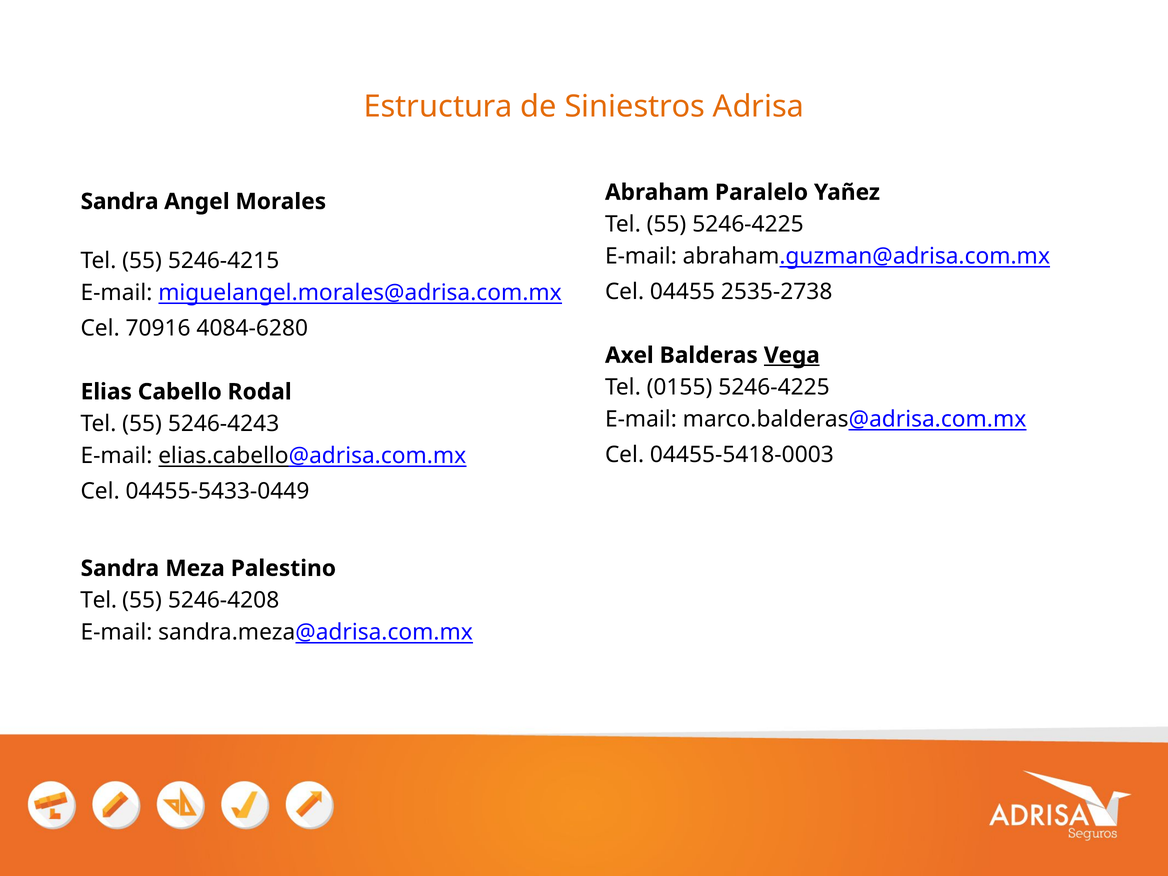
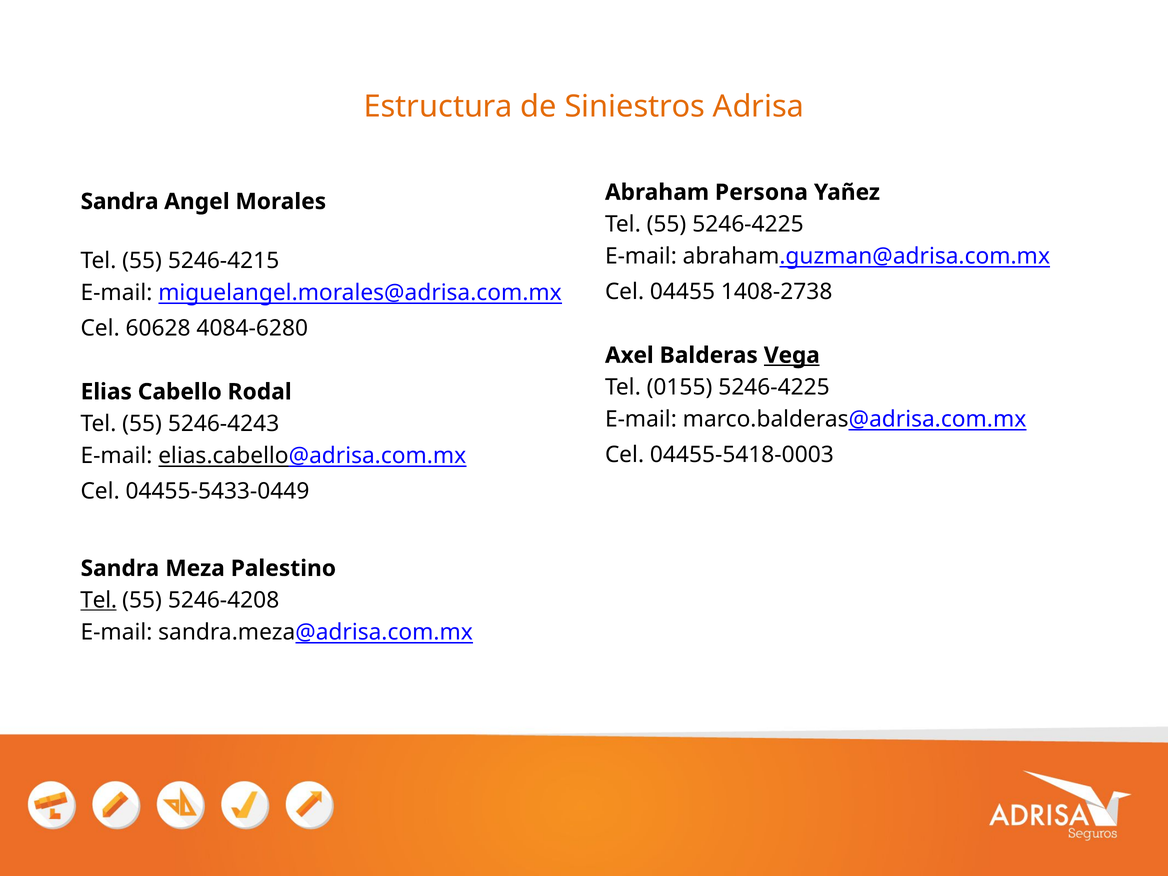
Paralelo: Paralelo -> Persona
2535-2738: 2535-2738 -> 1408-2738
70916: 70916 -> 60628
Tel at (99, 600) underline: none -> present
